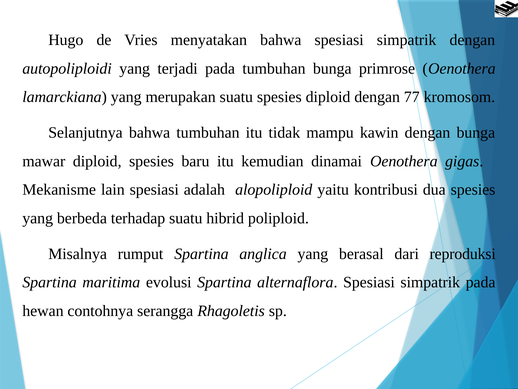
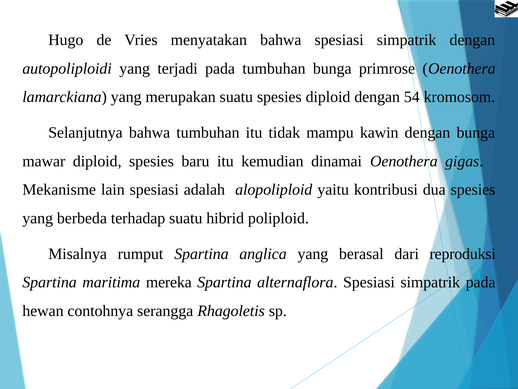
77: 77 -> 54
evolusi: evolusi -> mereka
